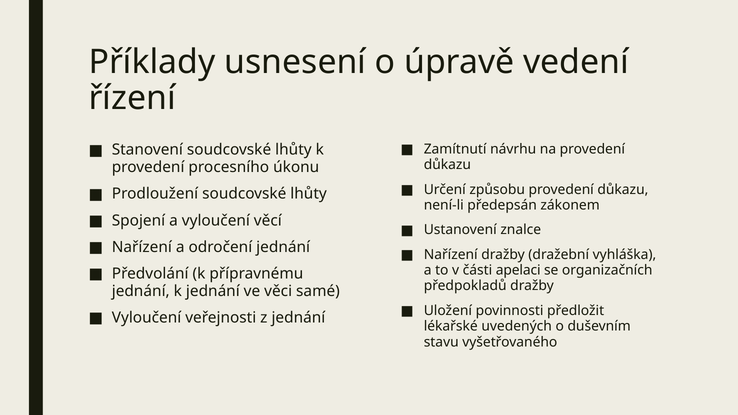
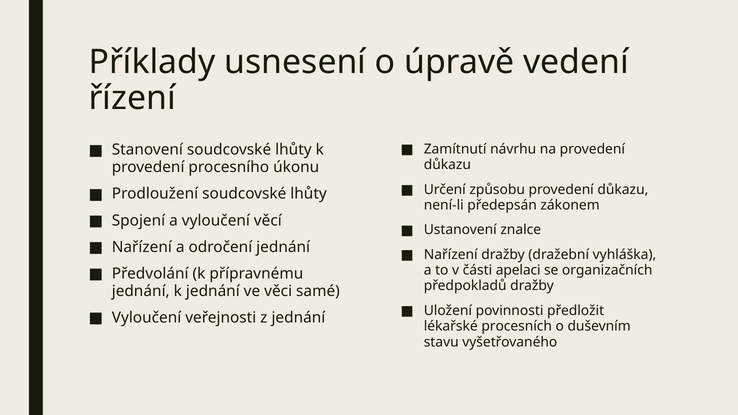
uvedených: uvedených -> procesních
